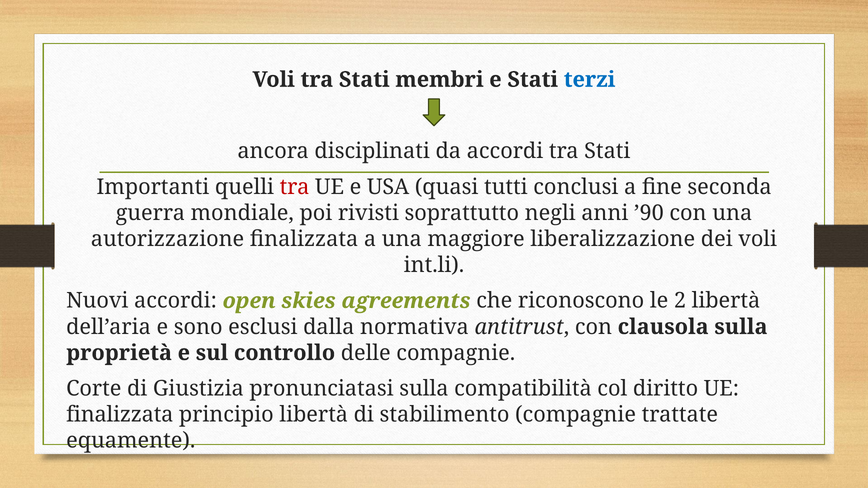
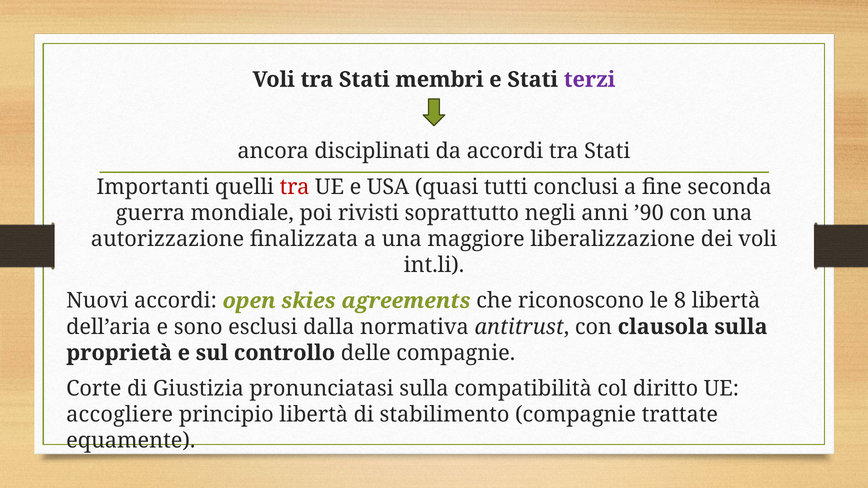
terzi colour: blue -> purple
2: 2 -> 8
finalizzata at (120, 415): finalizzata -> accogliere
